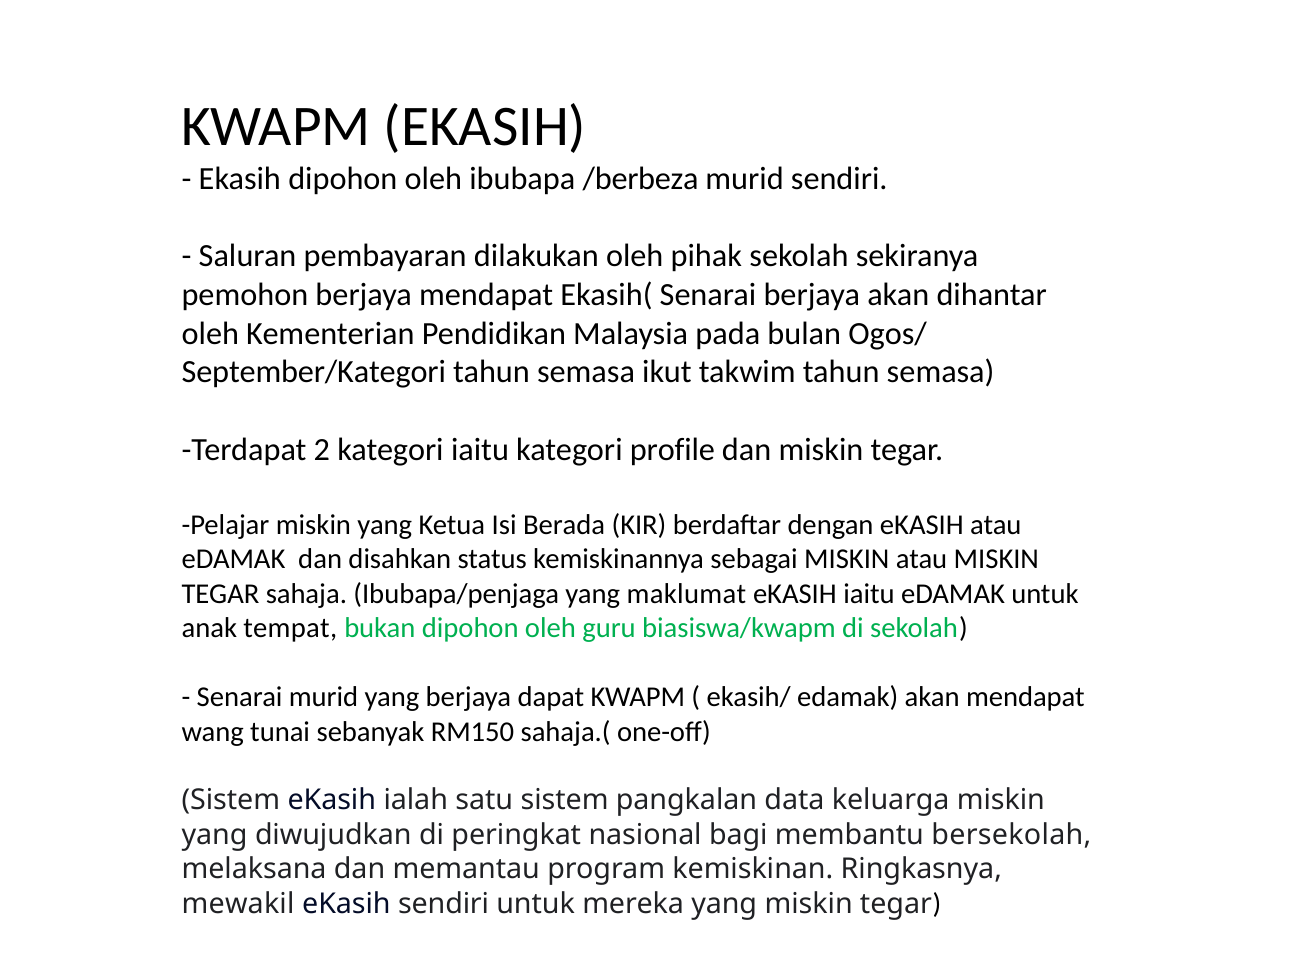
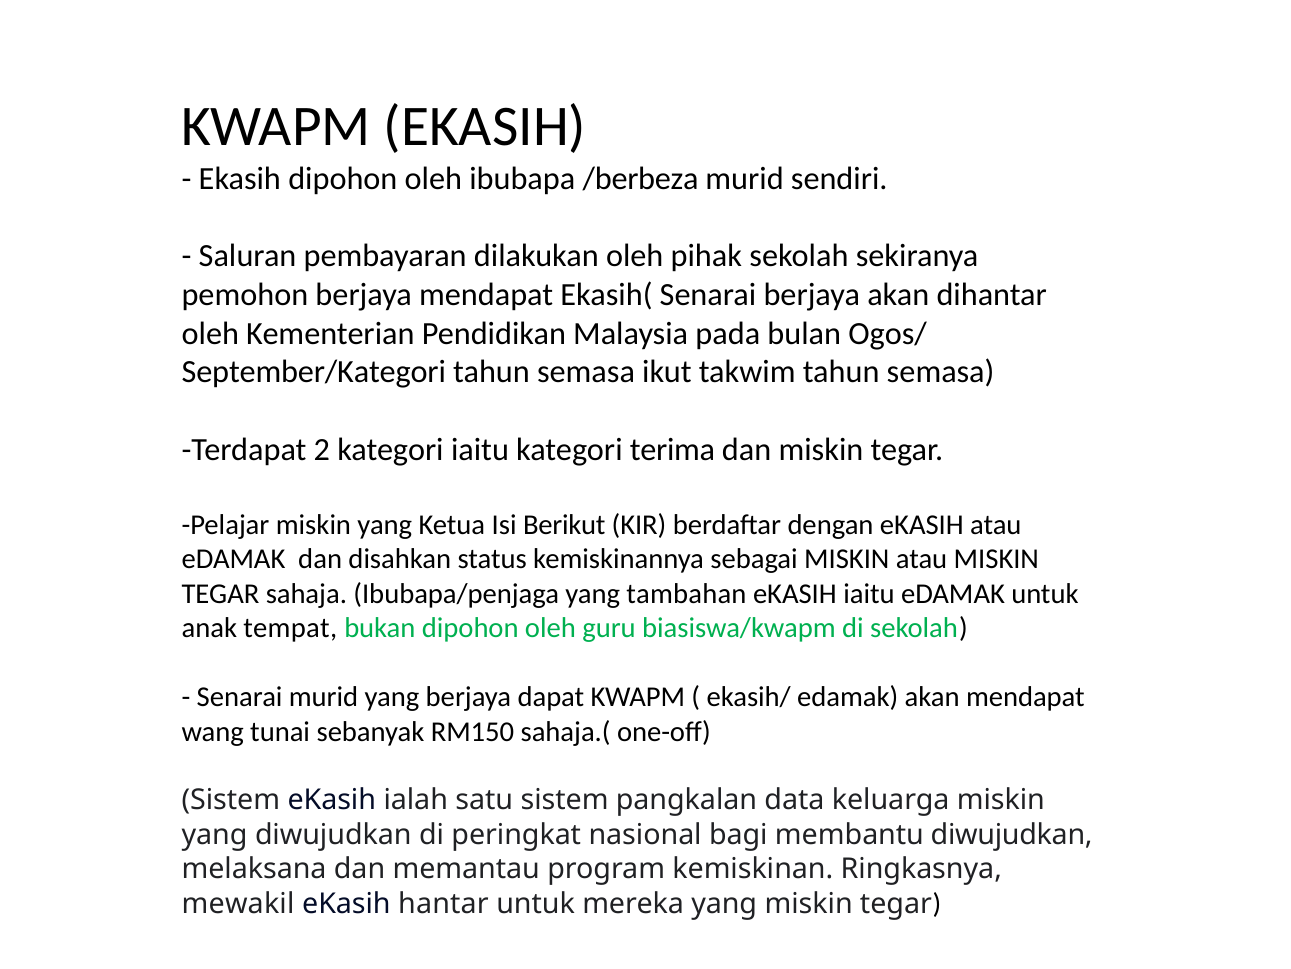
profile: profile -> terima
Berada: Berada -> Berikut
maklumat: maklumat -> tambahan
membantu bersekolah: bersekolah -> diwujudkan
eKasih sendiri: sendiri -> hantar
